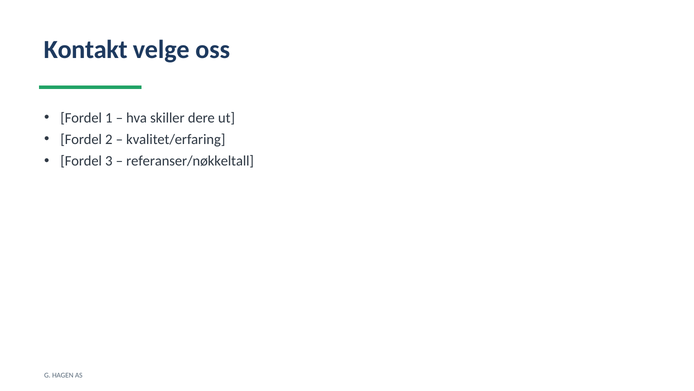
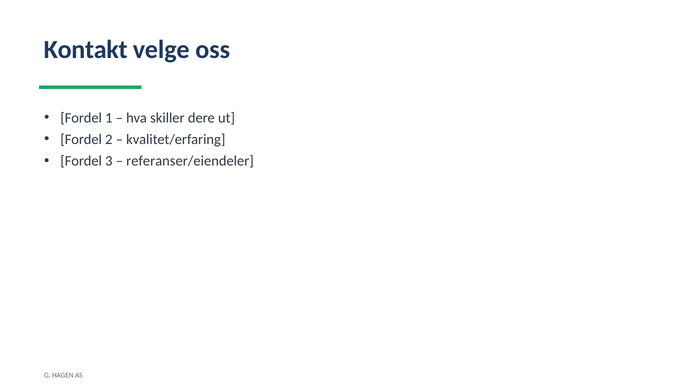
referanser/nøkkeltall: referanser/nøkkeltall -> referanser/eiendeler
